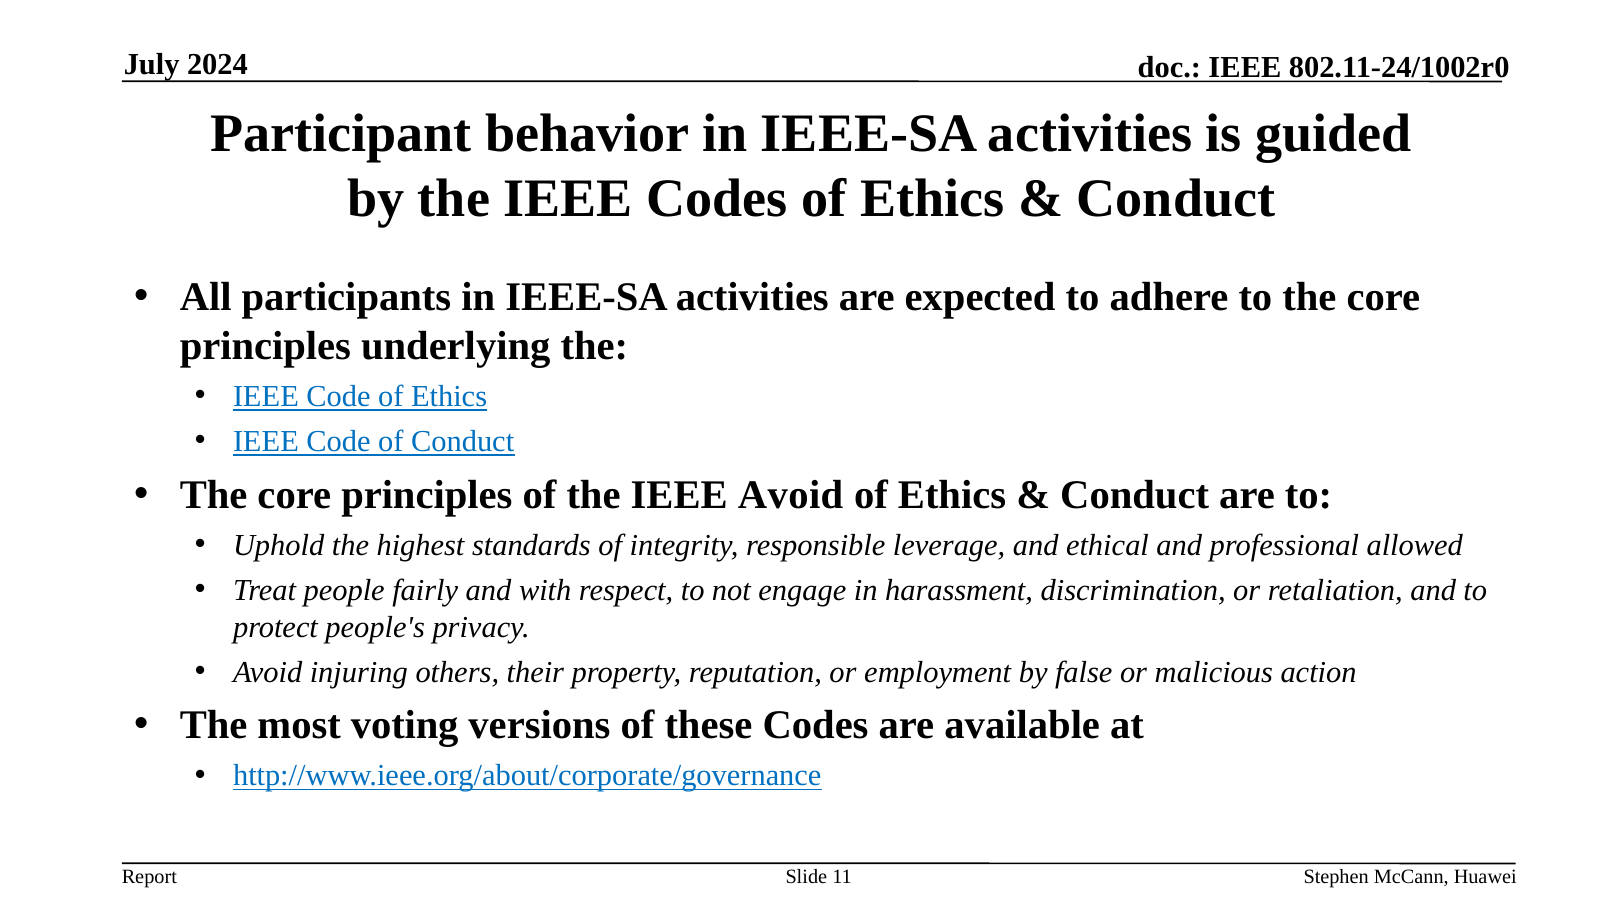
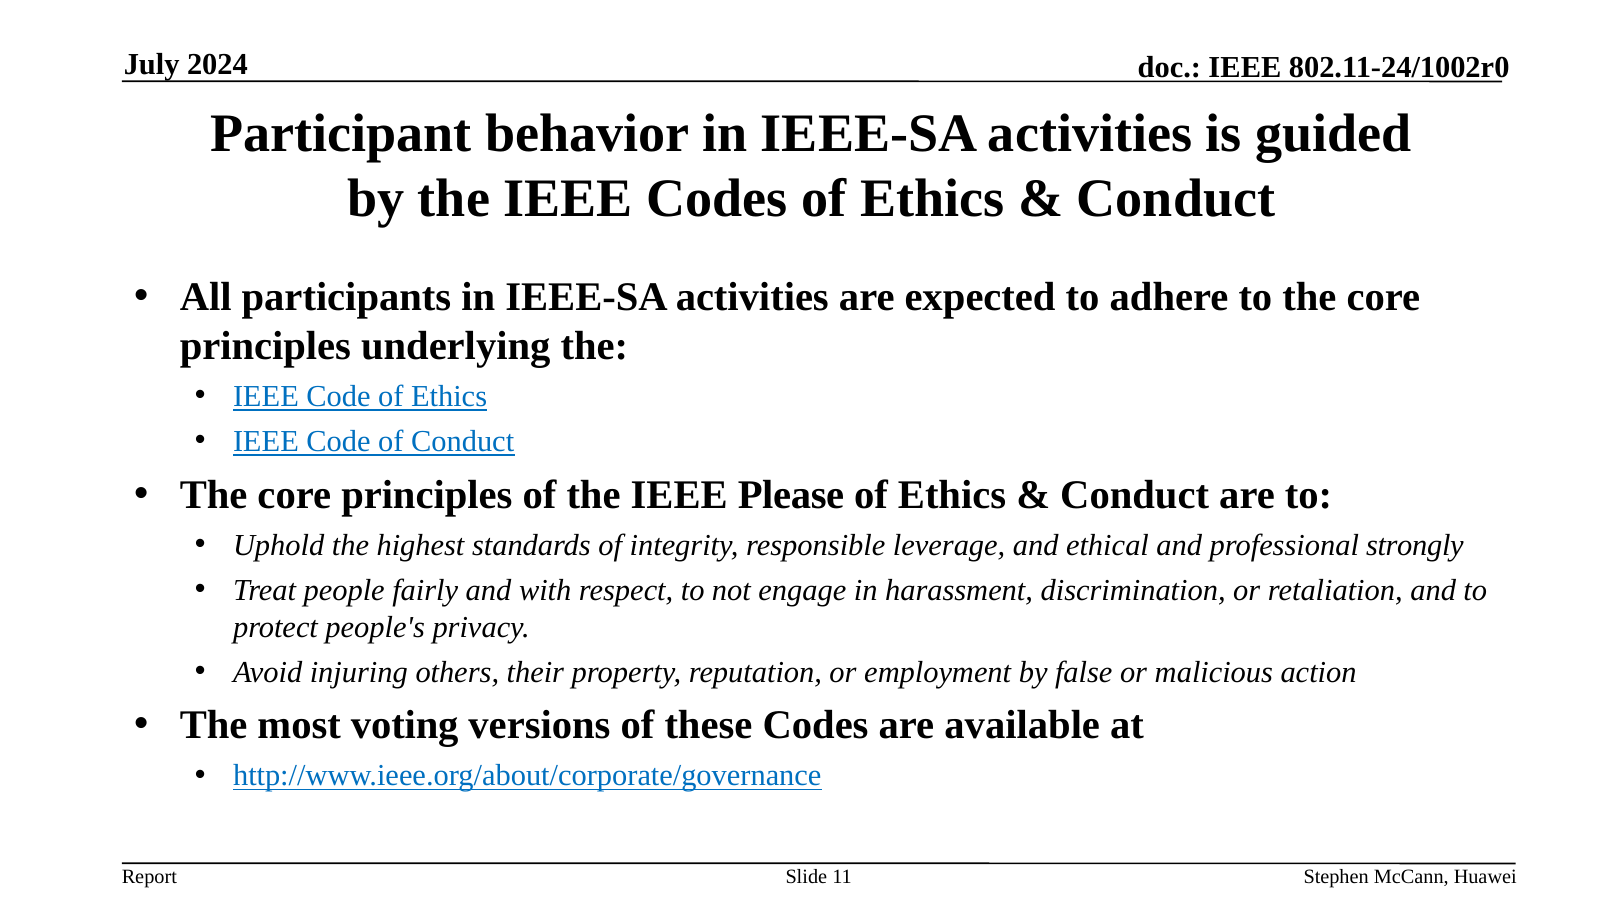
IEEE Avoid: Avoid -> Please
allowed: allowed -> strongly
